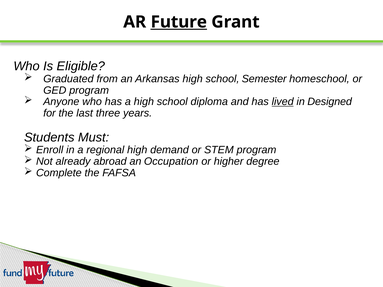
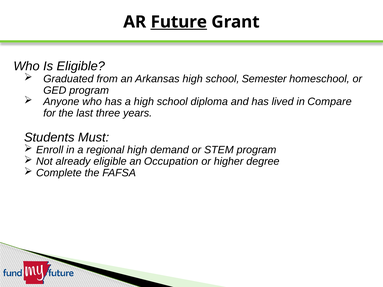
lived underline: present -> none
Designed: Designed -> Compare
already abroad: abroad -> eligible
